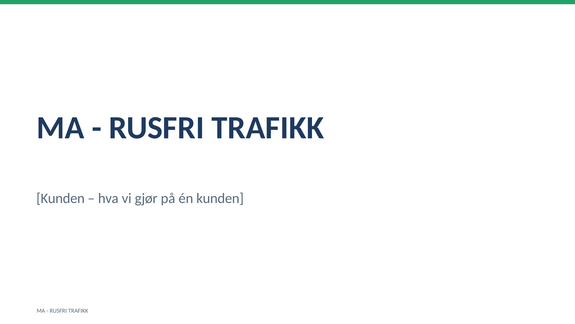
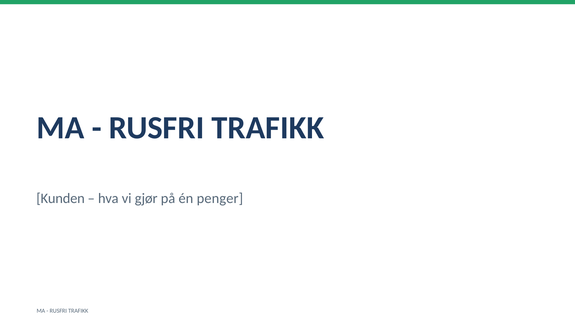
én kunden: kunden -> penger
